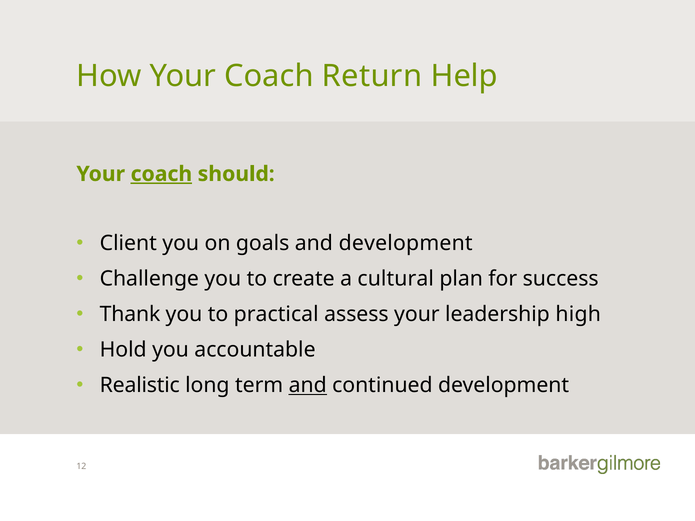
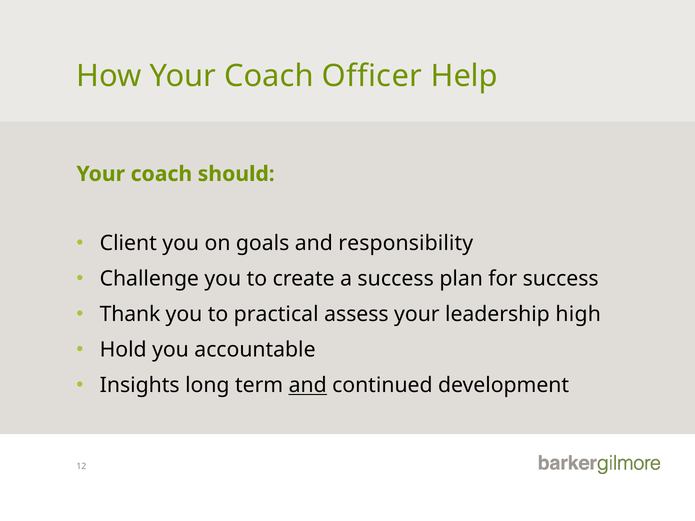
Return: Return -> Officer
coach at (161, 174) underline: present -> none
and development: development -> responsibility
a cultural: cultural -> success
Realistic: Realistic -> Insights
